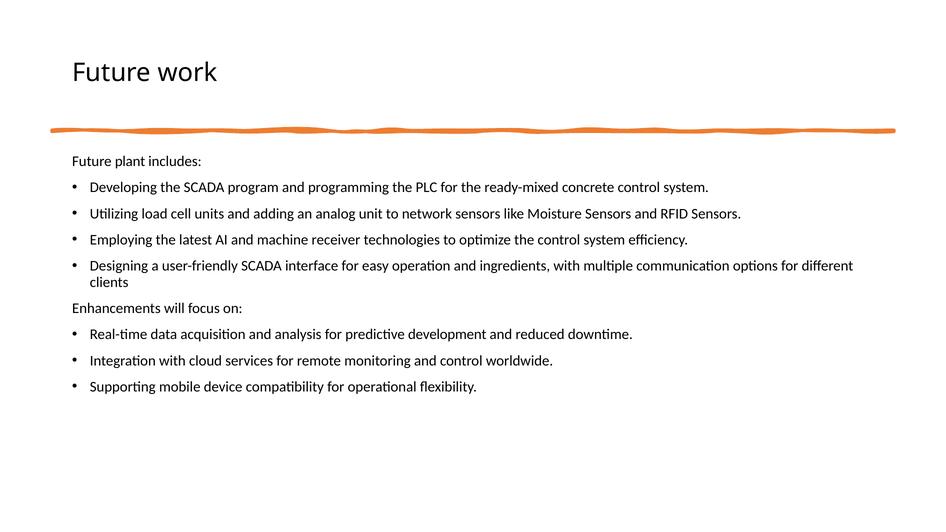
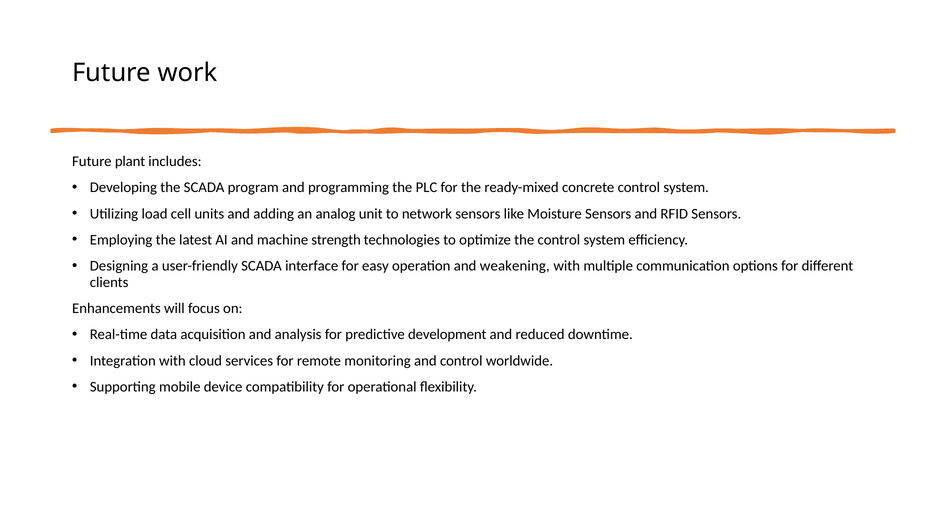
receiver: receiver -> strength
ingredients: ingredients -> weakening
